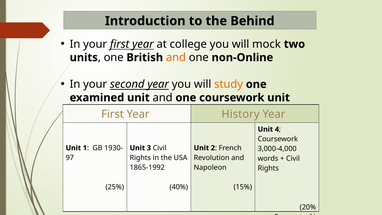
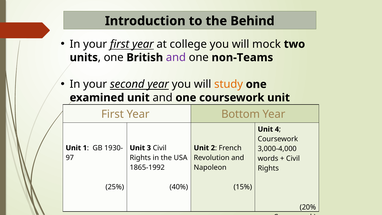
and at (176, 57) colour: orange -> purple
non-Online: non-Online -> non-Teams
History: History -> Bottom
